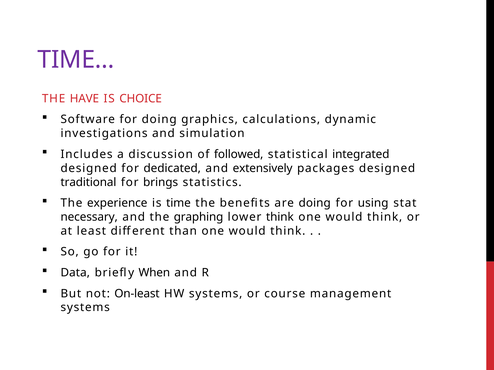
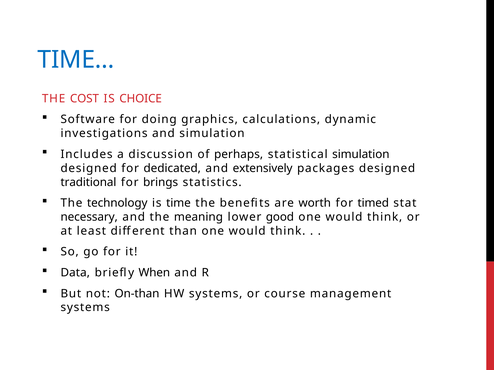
TIME… colour: purple -> blue
HAVE: HAVE -> COST
followed: followed -> perhaps
statistical integrated: integrated -> simulation
experience: experience -> technology
are doing: doing -> worth
using: using -> timed
graphing: graphing -> meaning
lower think: think -> good
On-least: On-least -> On-than
